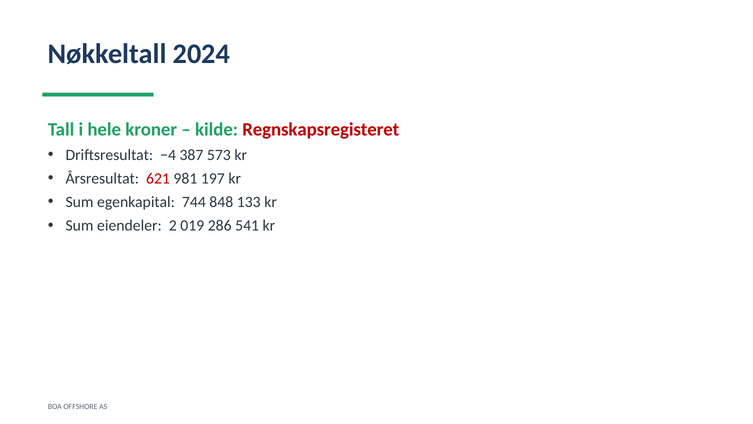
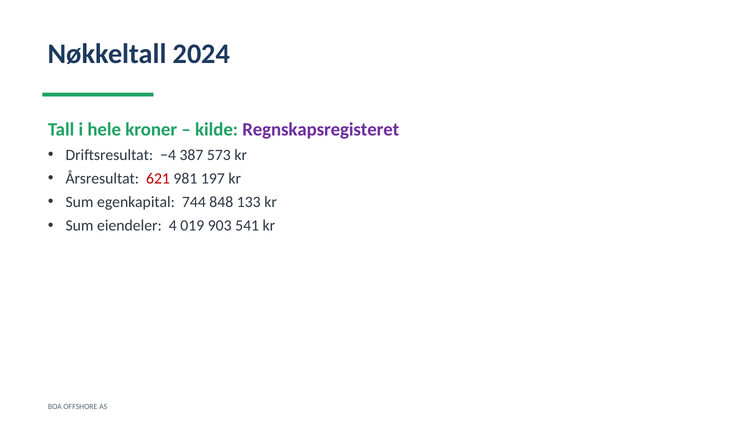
Regnskapsregisteret colour: red -> purple
2: 2 -> 4
286: 286 -> 903
